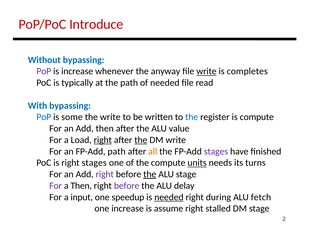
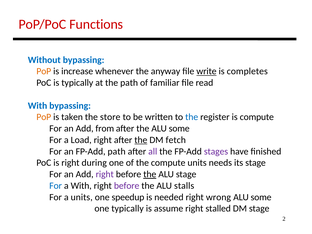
Introduce: Introduce -> Functions
PoP at (44, 71) colour: purple -> orange
of needed: needed -> familiar
PoP at (44, 117) colour: blue -> orange
some: some -> taken
the write: write -> store
Add then: then -> from
the ALU value: value -> some
right at (103, 140) underline: present -> none
DM write: write -> fetch
all colour: orange -> purple
right stages: stages -> during
units at (197, 163) underline: present -> none
its turns: turns -> stage
For at (56, 186) colour: purple -> blue
a Then: Then -> With
delay: delay -> stalls
a input: input -> units
needed at (169, 197) underline: present -> none
during: during -> wrong
fetch at (261, 197): fetch -> some
one increase: increase -> typically
